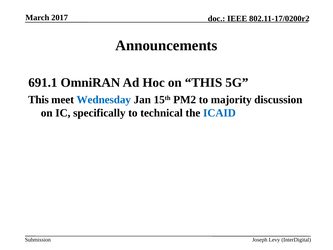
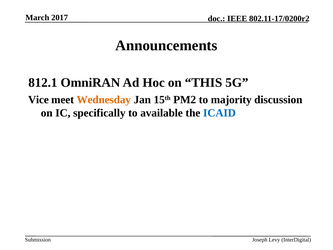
691.1: 691.1 -> 812.1
This at (38, 100): This -> Vice
Wednesday colour: blue -> orange
technical: technical -> available
